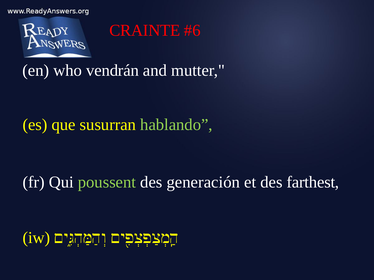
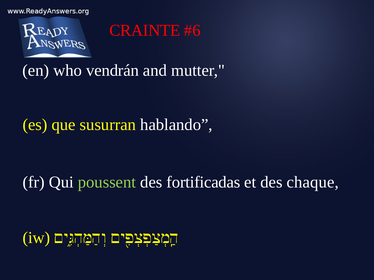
hablando colour: light green -> white
generación: generación -> fortificadas
farthest: farthest -> chaque
